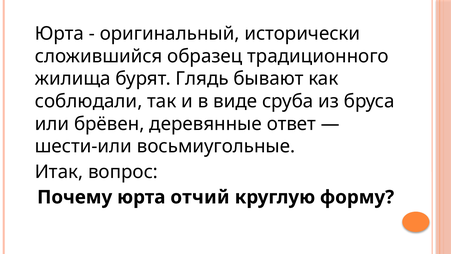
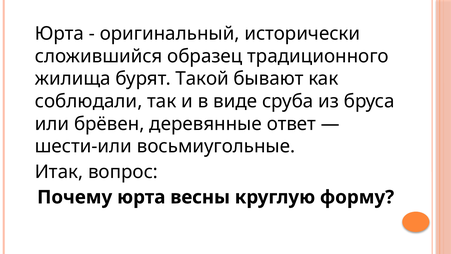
Глядь: Глядь -> Такой
отчий: отчий -> весны
